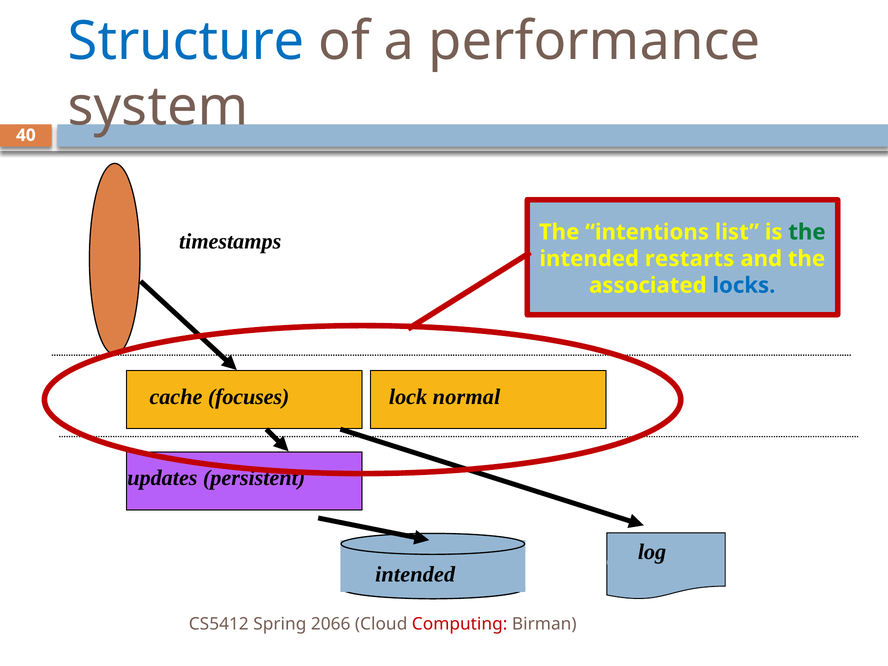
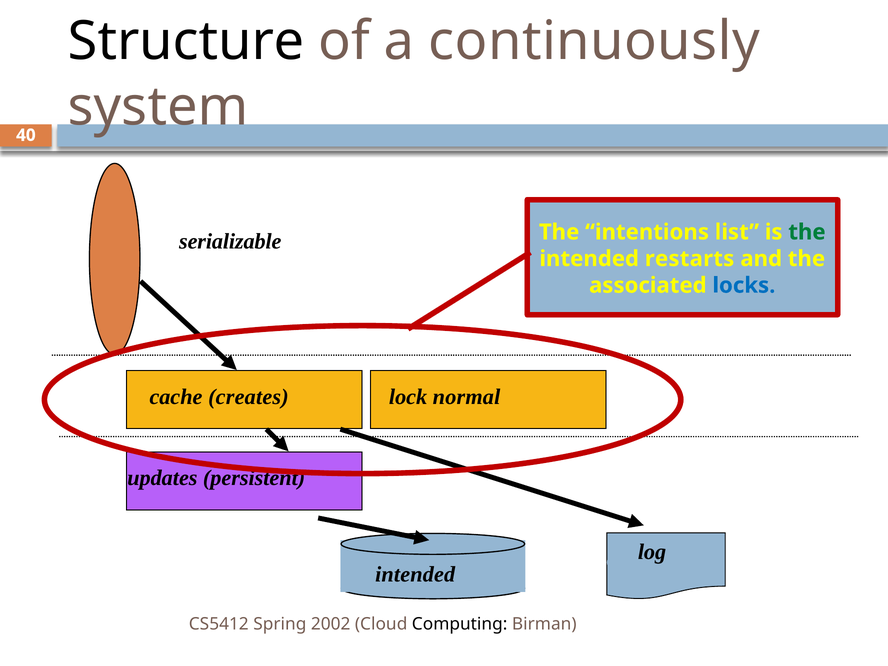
Structure colour: blue -> black
performance: performance -> continuously
timestamps: timestamps -> serializable
focuses: focuses -> creates
2066: 2066 -> 2002
Computing colour: red -> black
